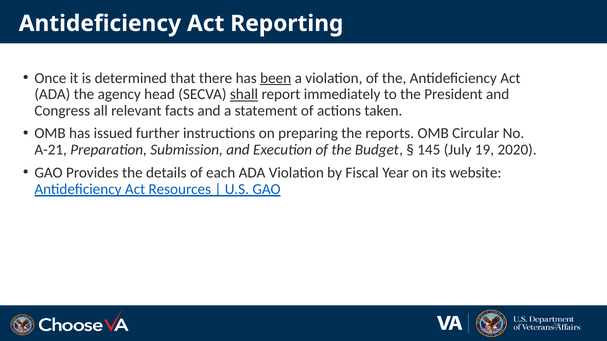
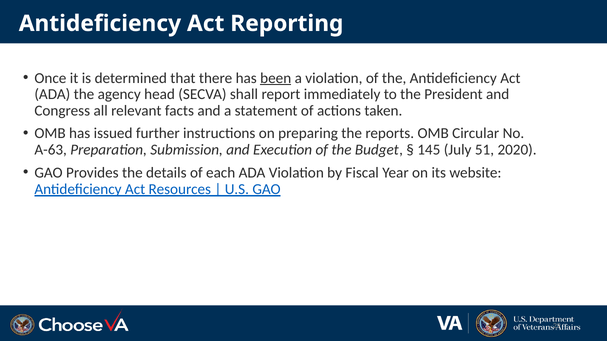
shall underline: present -> none
A-21: A-21 -> A-63
19: 19 -> 51
